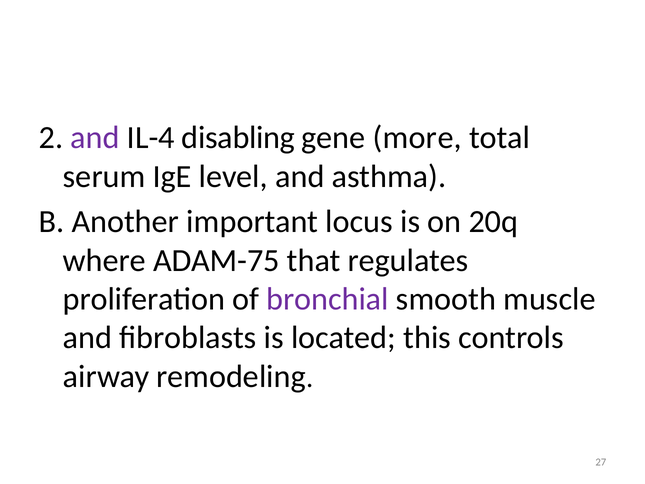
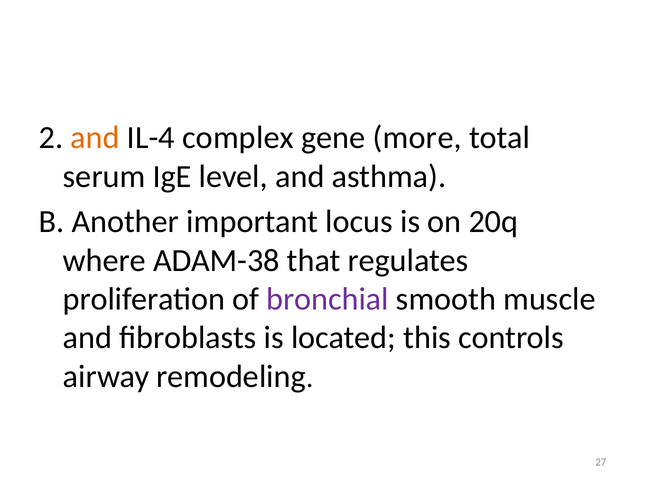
and at (95, 138) colour: purple -> orange
disabling: disabling -> complex
ADAM-75: ADAM-75 -> ADAM-38
